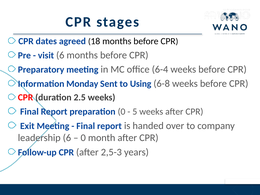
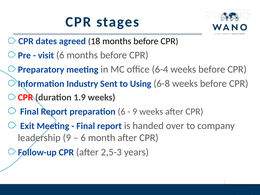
Monday: Monday -> Industry
2.5: 2.5 -> 1.9
preparation 0: 0 -> 6
5 at (135, 112): 5 -> 9
leadership 6: 6 -> 9
0 at (83, 138): 0 -> 6
